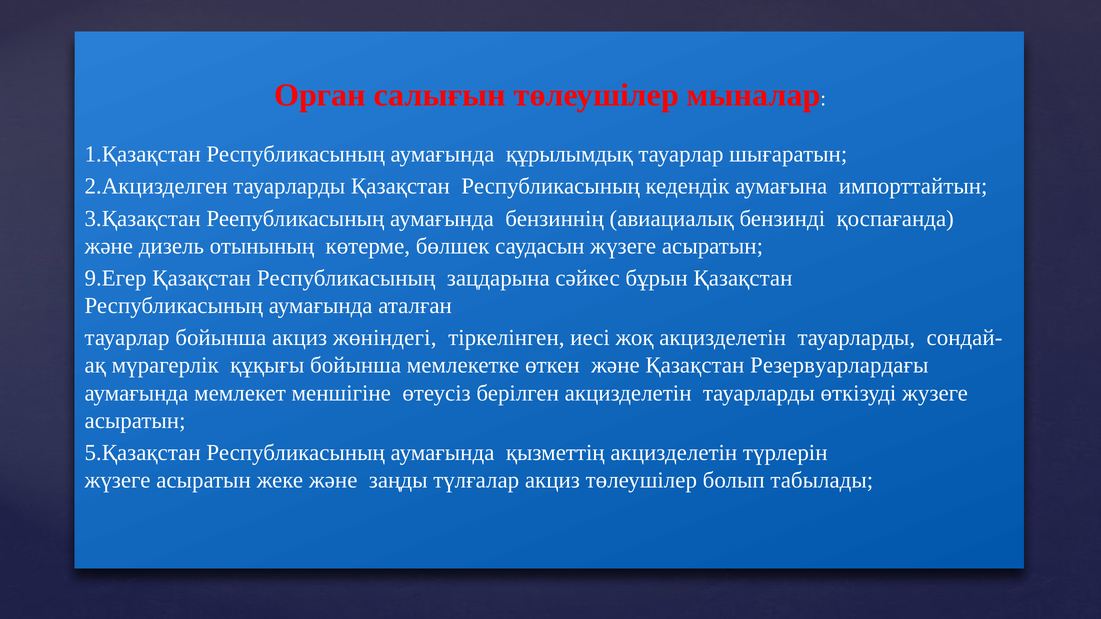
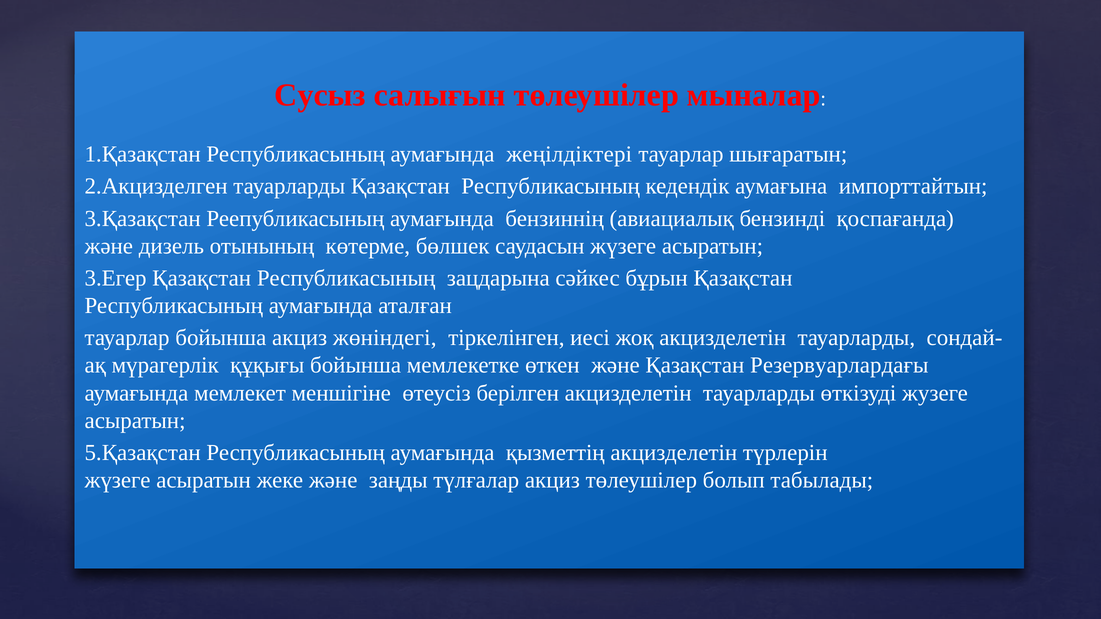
Орган: Орган -> Сусыз
құрылымдық: құрылымдық -> жеңілдіктері
9.Егер: 9.Егер -> 3.Егер
